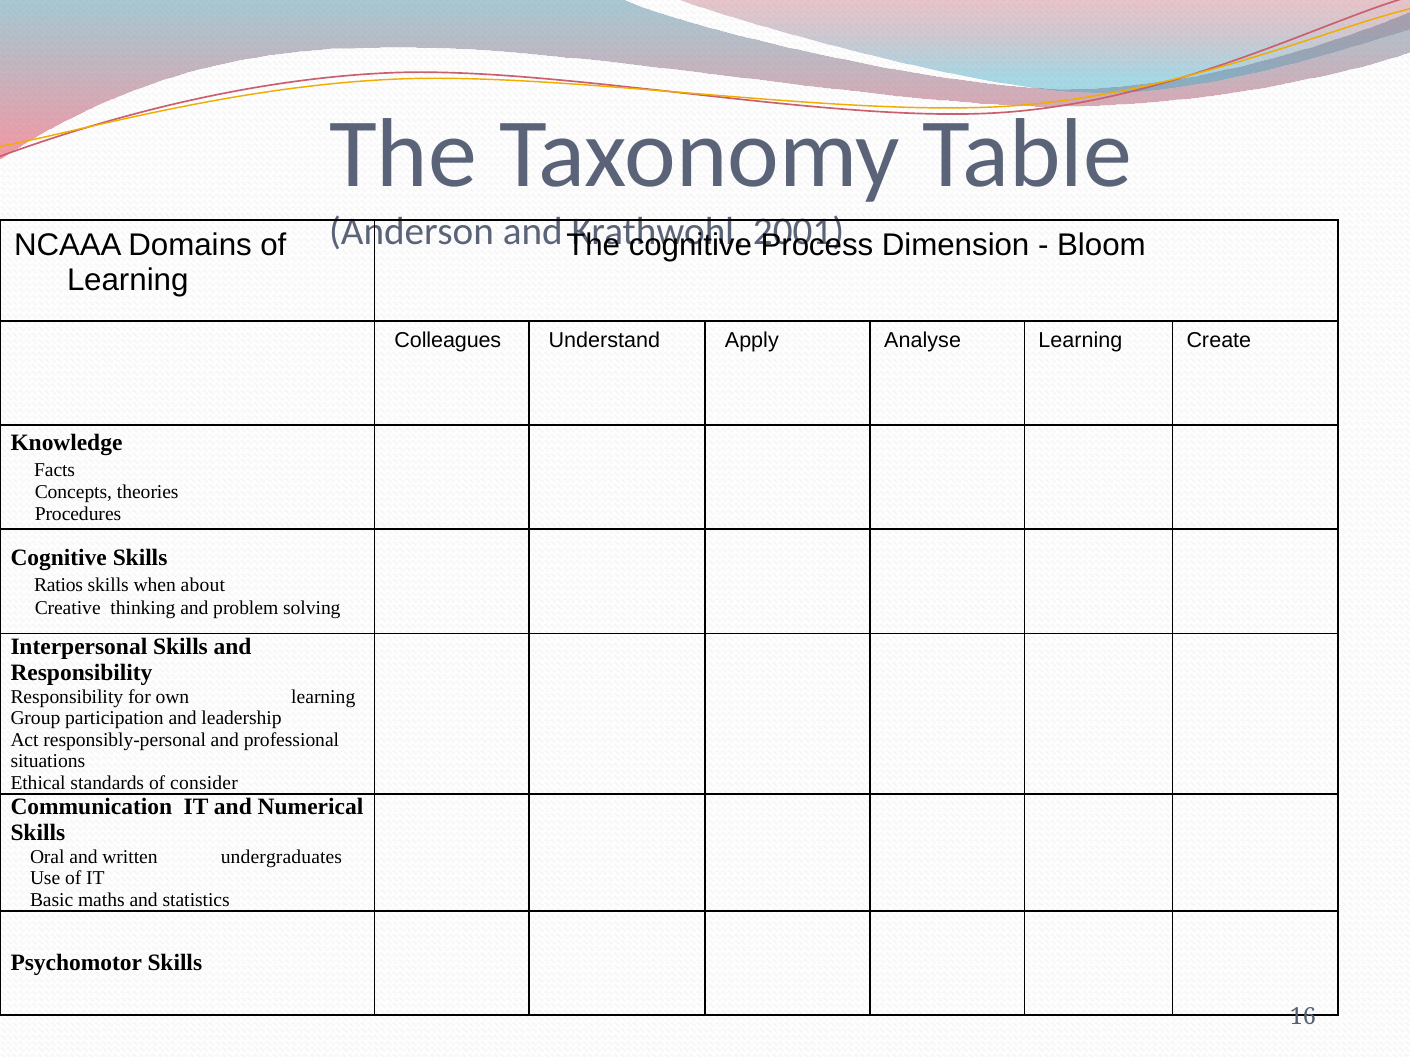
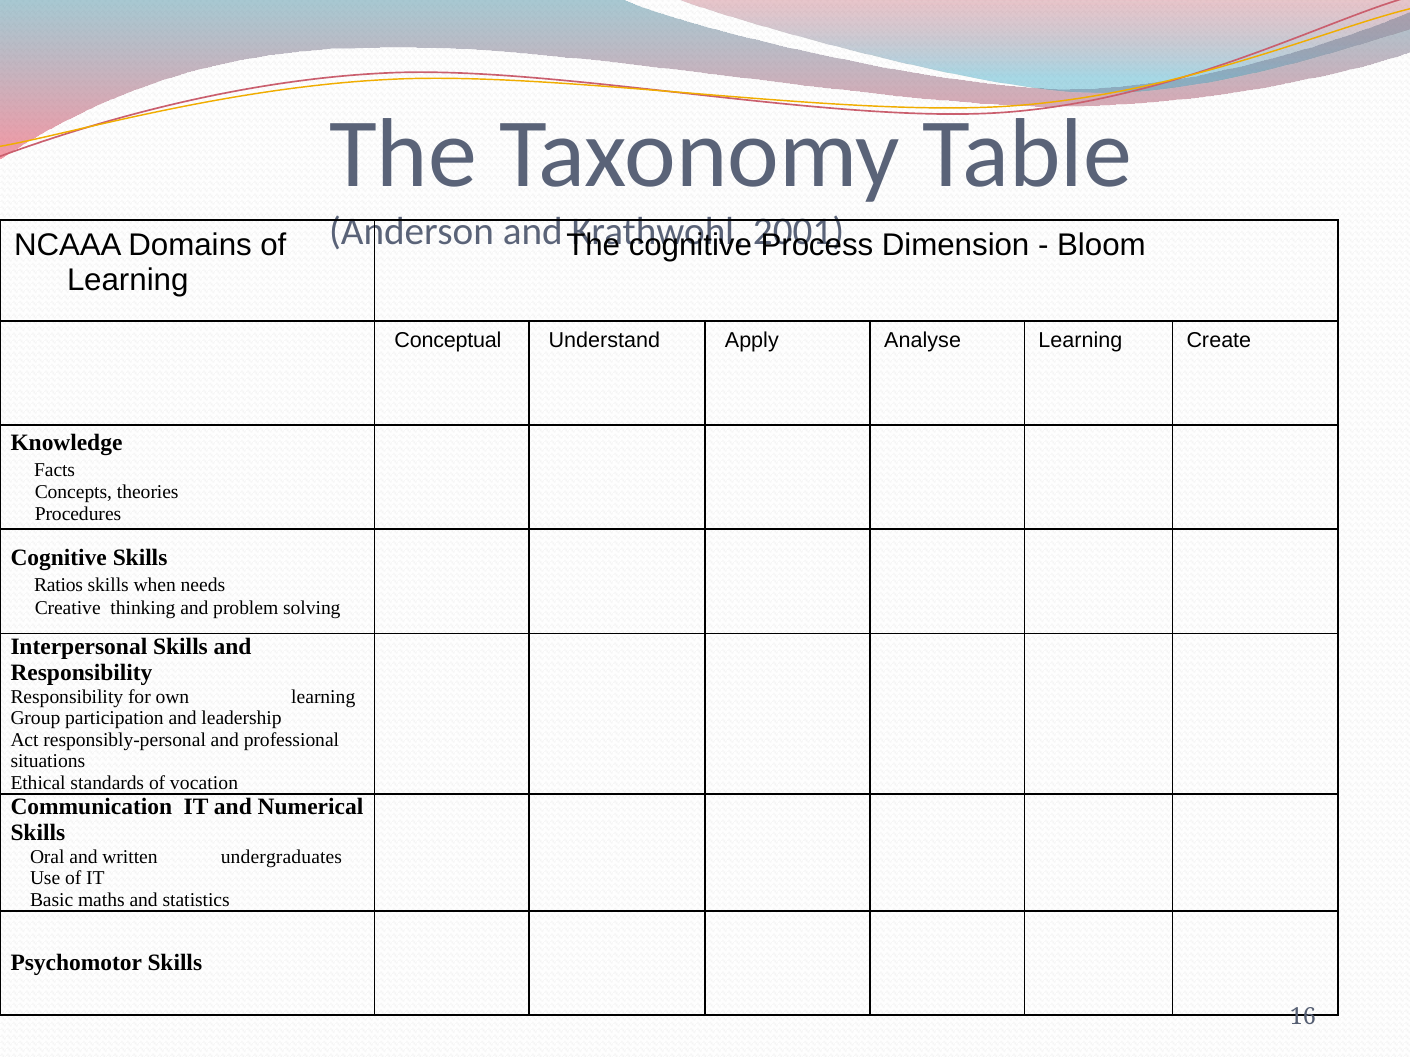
Colleagues: Colleagues -> Conceptual
about: about -> needs
consider: consider -> vocation
